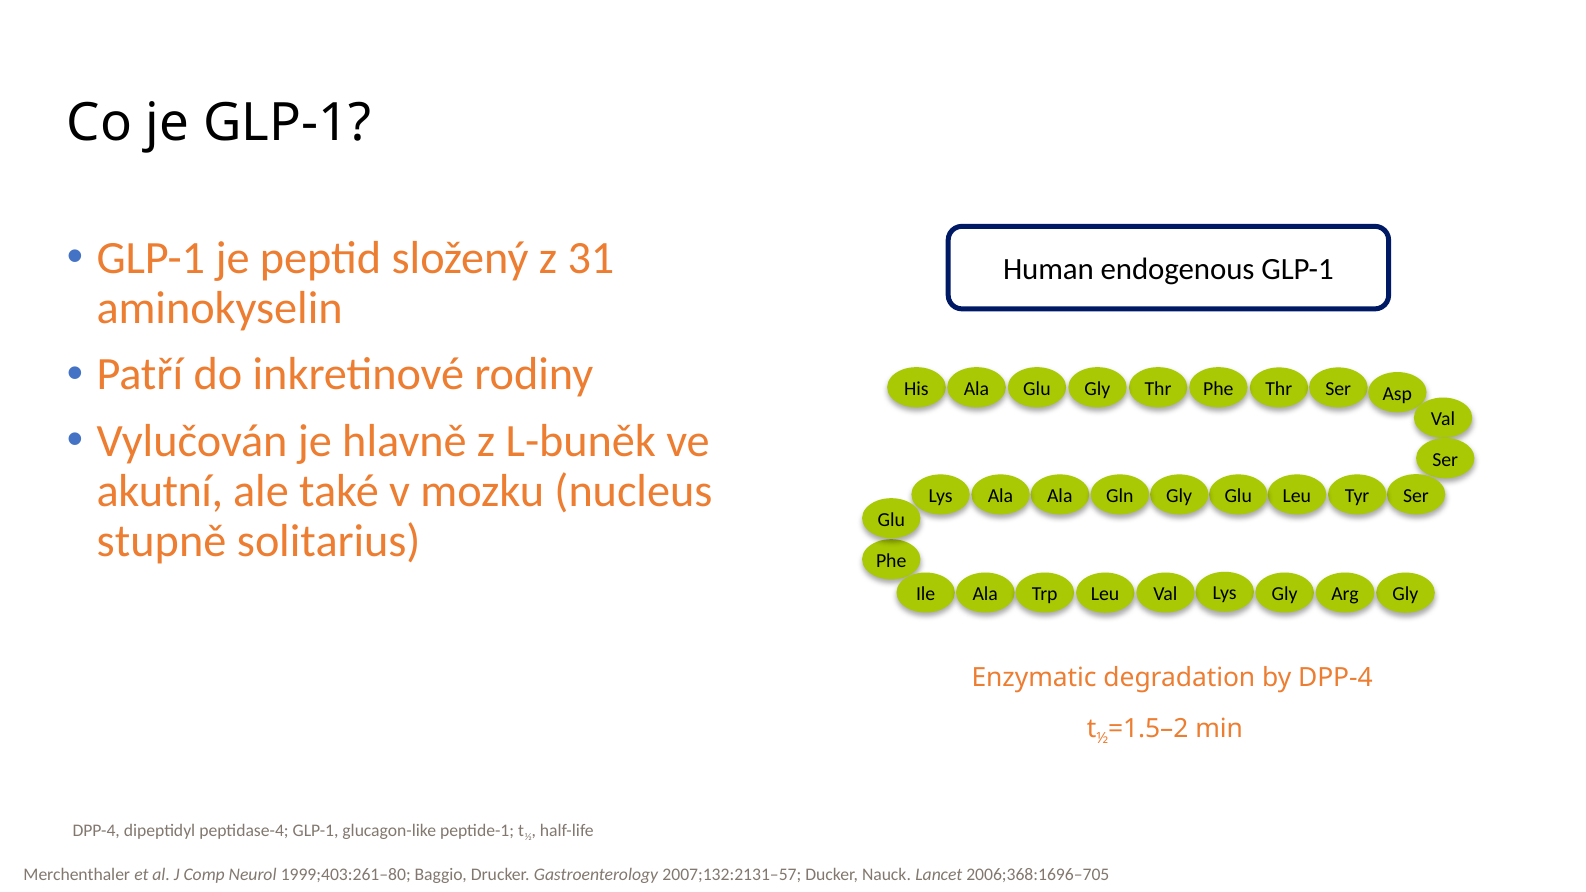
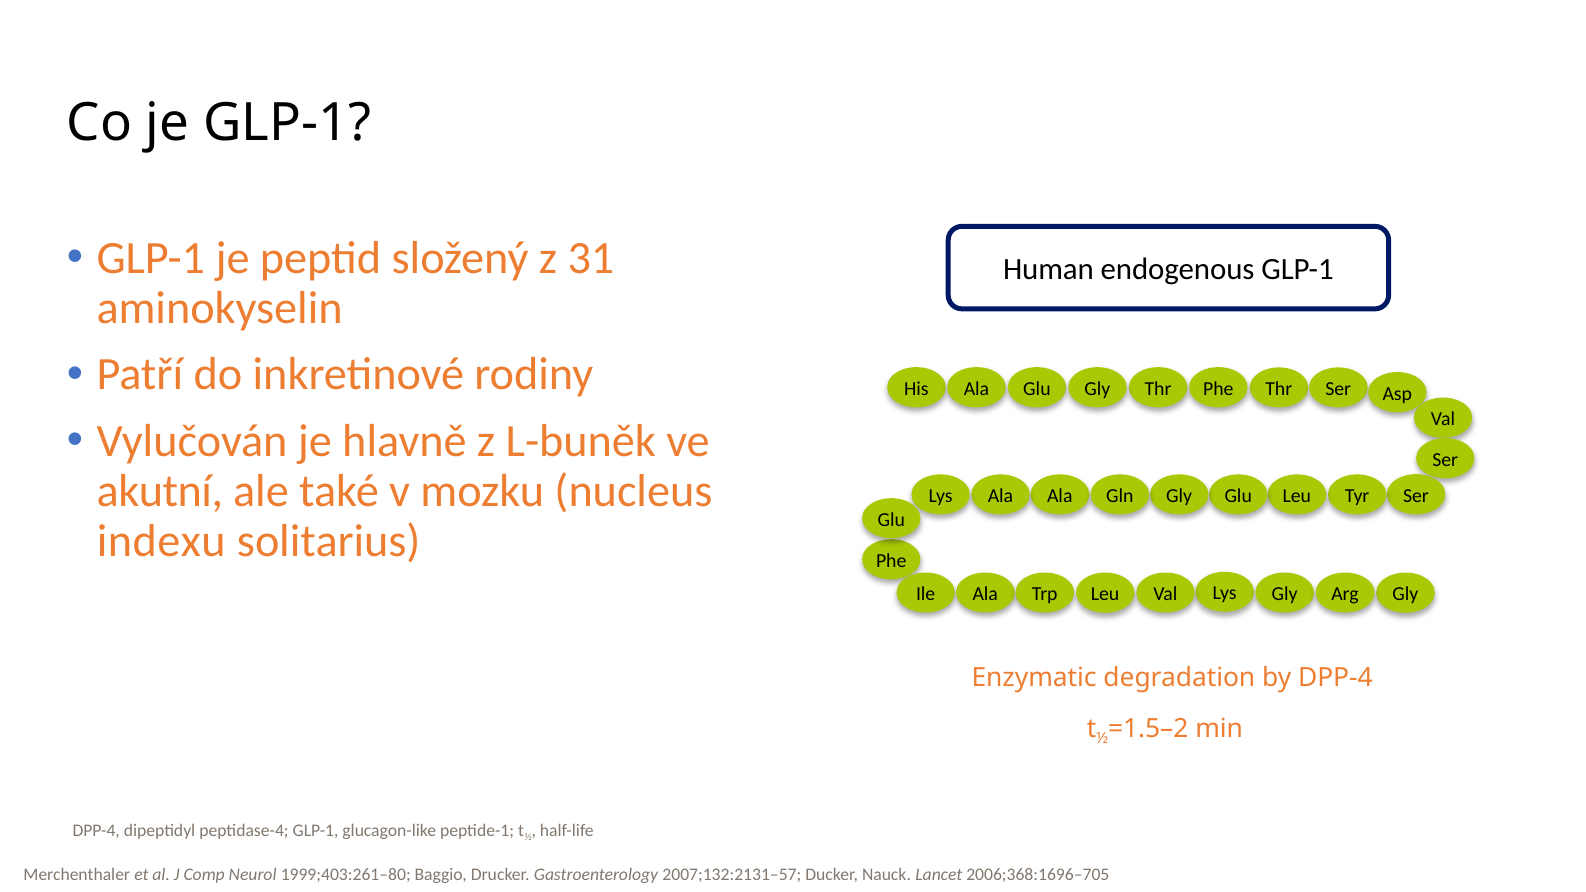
stupně: stupně -> indexu
